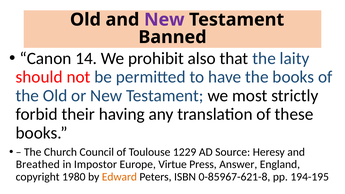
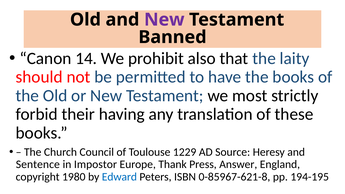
Breathed: Breathed -> Sentence
Virtue: Virtue -> Thank
Edward colour: orange -> blue
